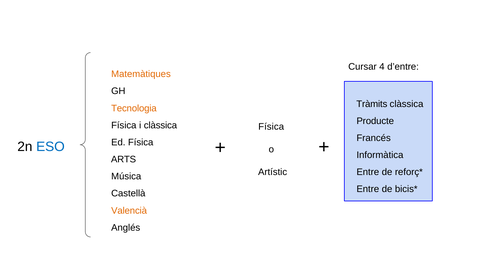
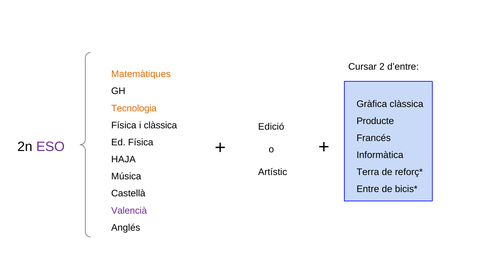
4: 4 -> 2
Tràmits: Tràmits -> Gràfica
Física at (271, 127): Física -> Edició
ESO colour: blue -> purple
ARTS: ARTS -> HAJA
Entre at (368, 172): Entre -> Terra
Valencià colour: orange -> purple
